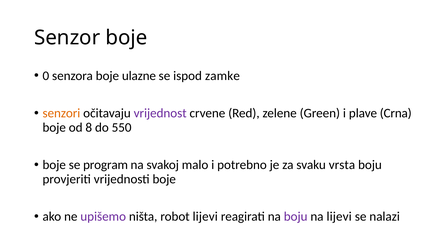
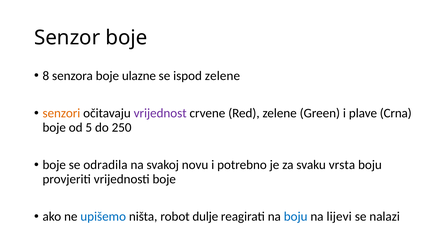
0: 0 -> 8
ispod zamke: zamke -> zelene
8: 8 -> 5
550: 550 -> 250
program: program -> odradila
malo: malo -> novu
upišemo colour: purple -> blue
robot lijevi: lijevi -> dulje
boju at (296, 217) colour: purple -> blue
